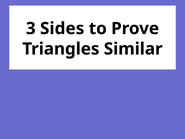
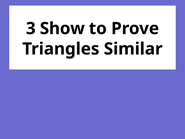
Sides: Sides -> Show
